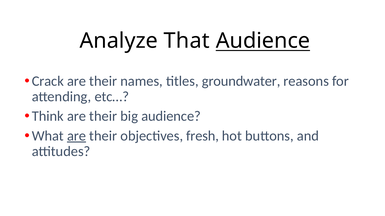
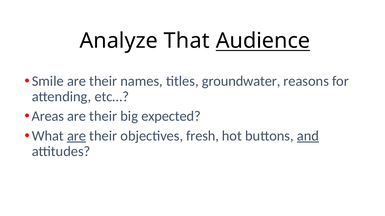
Crack: Crack -> Smile
Think: Think -> Areas
big audience: audience -> expected
and underline: none -> present
